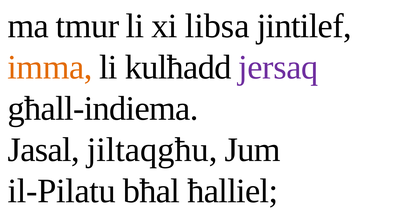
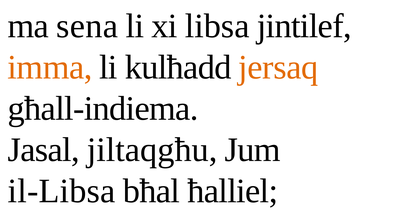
tmur: tmur -> sena
jersaq colour: purple -> orange
il-Pilatu: il-Pilatu -> il-Libsa
